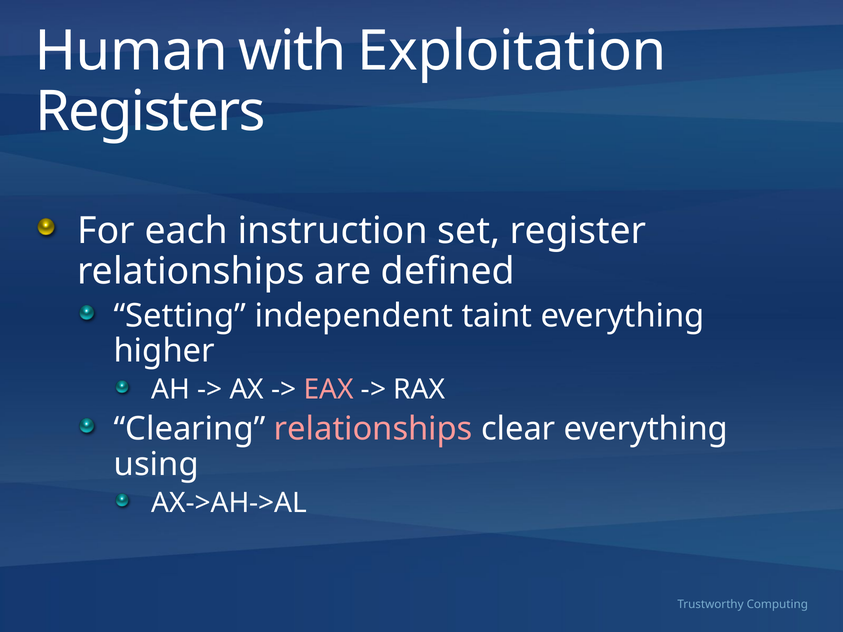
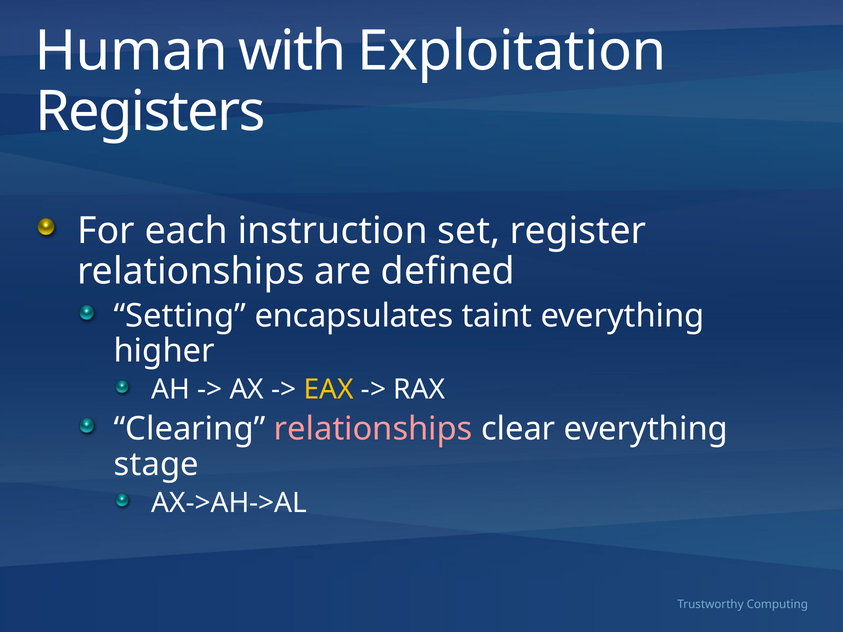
independent: independent -> encapsulates
EAX colour: pink -> yellow
using: using -> stage
